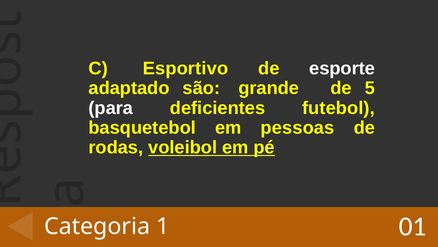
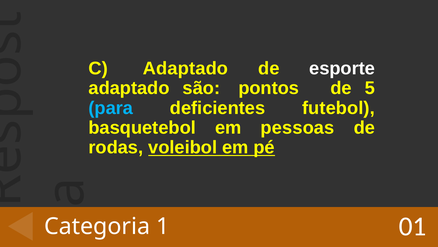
C Esportivo: Esportivo -> Adaptado
grande: grande -> pontos
para colour: white -> light blue
